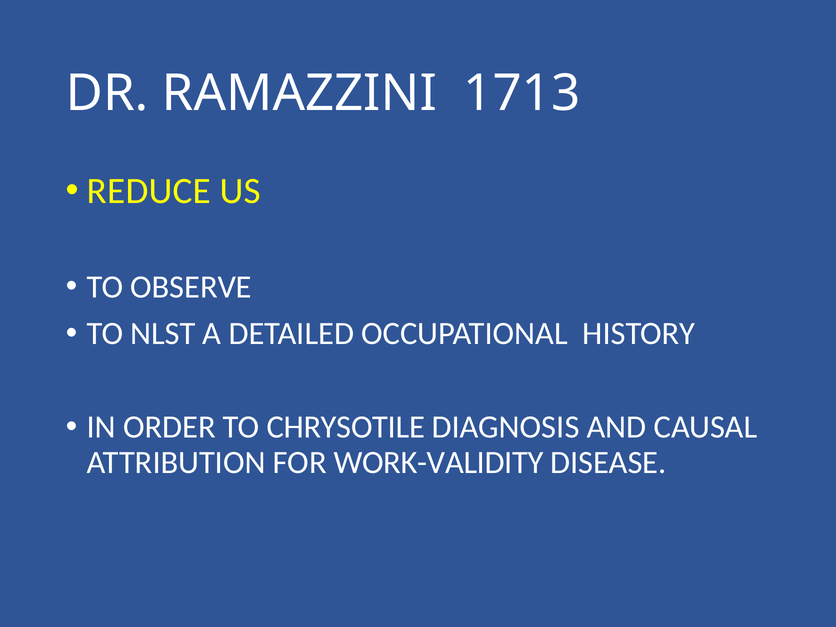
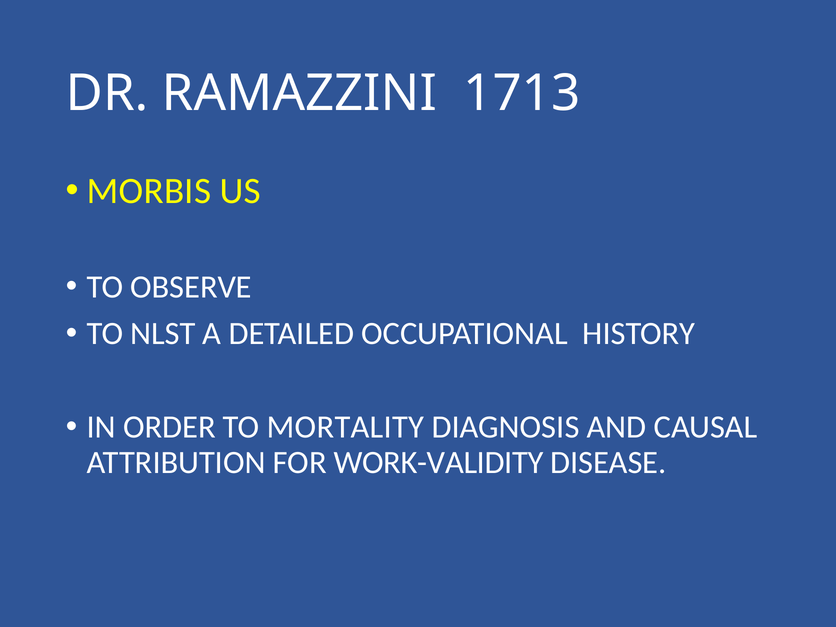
REDUCE: REDUCE -> MORBIS
CHRYSOTILE: CHRYSOTILE -> MORTALITY
